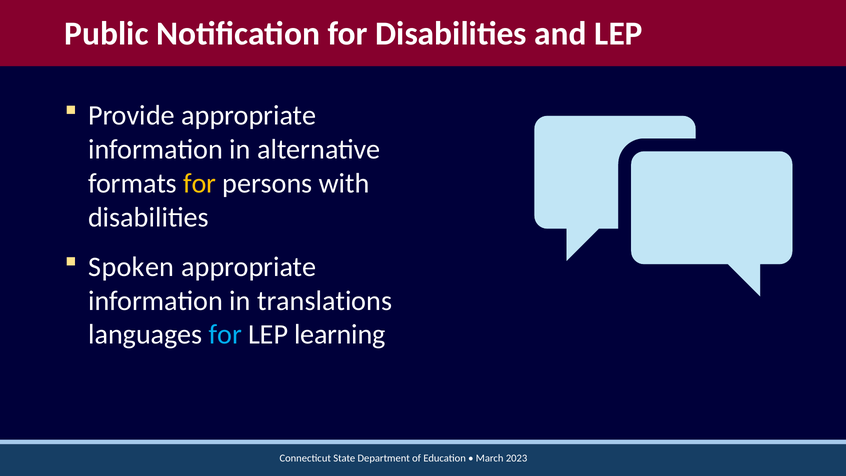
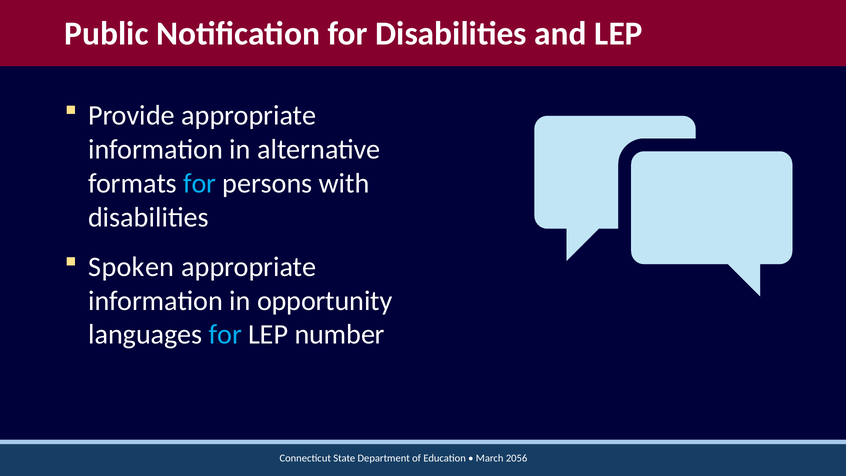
for at (200, 183) colour: yellow -> light blue
translations: translations -> opportunity
learning: learning -> number
2023: 2023 -> 2056
